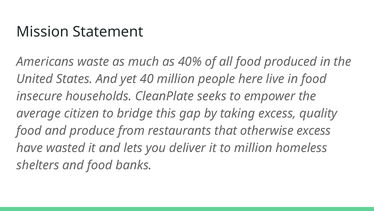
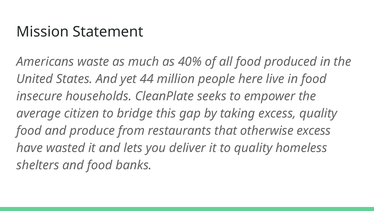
40: 40 -> 44
to million: million -> quality
